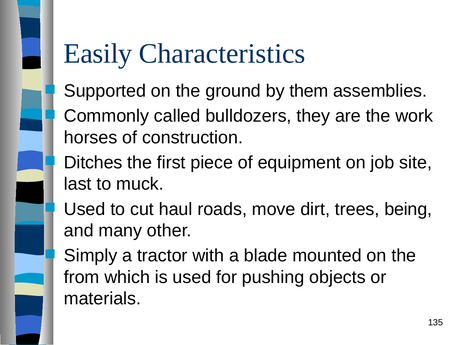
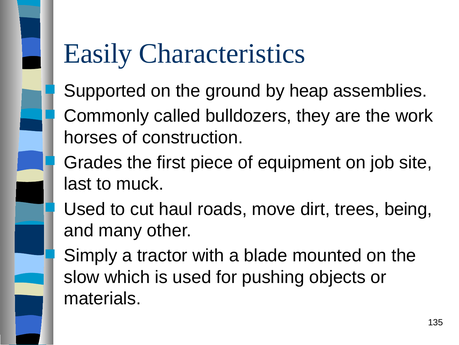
them: them -> heap
Ditches: Ditches -> Grades
from: from -> slow
